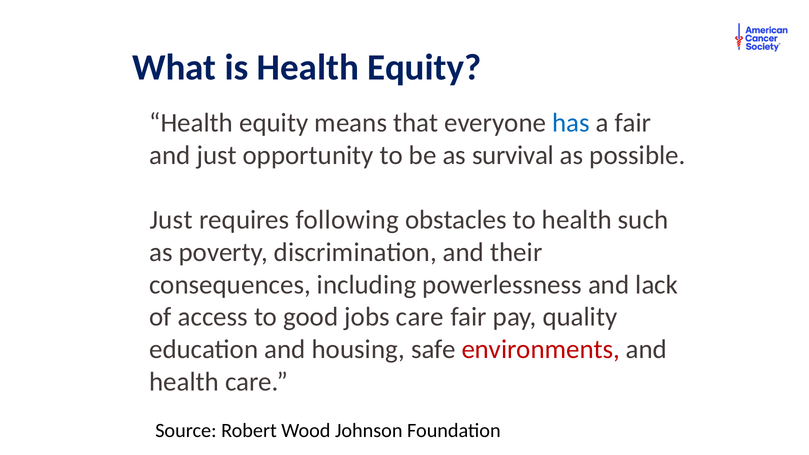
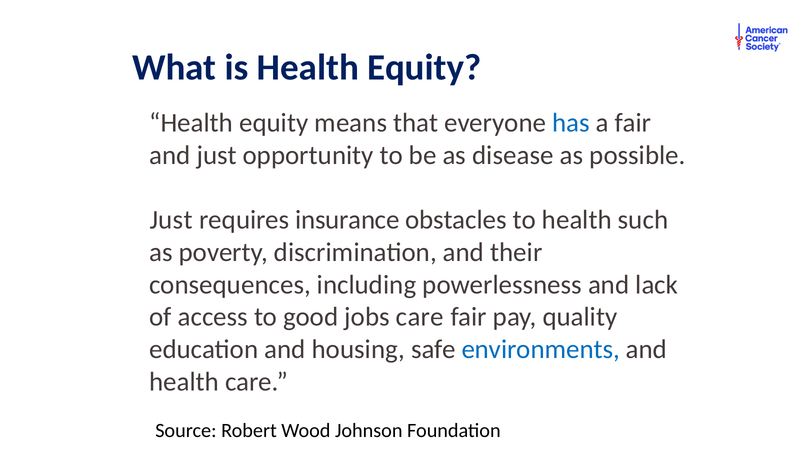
survival: survival -> disease
following: following -> insurance
environments colour: red -> blue
